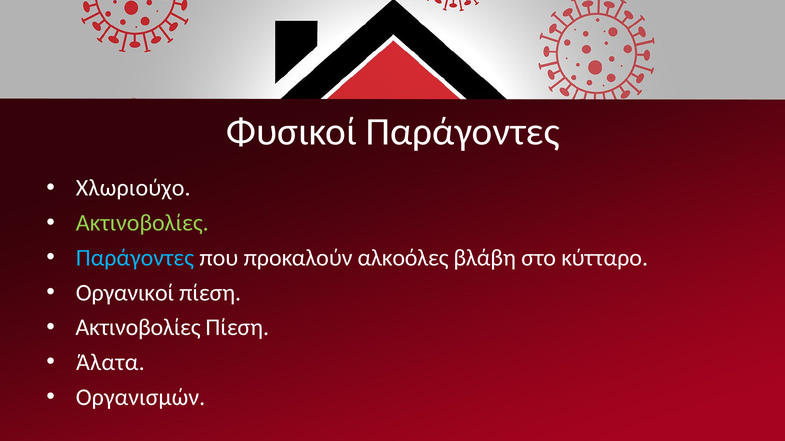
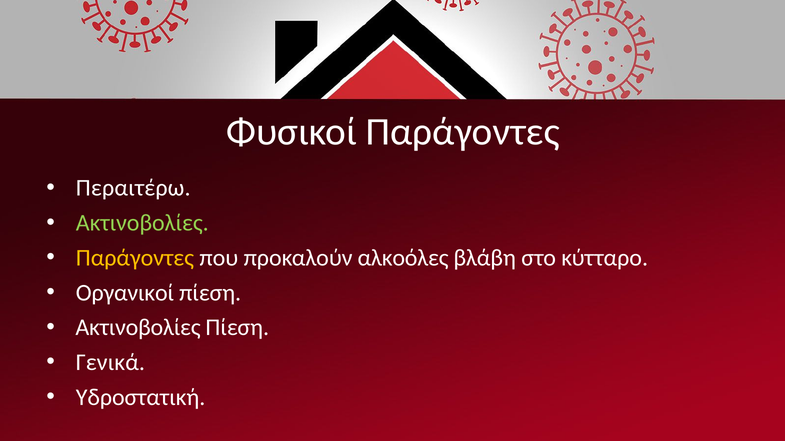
Χλωριούχο: Χλωριούχο -> Περαιτέρω
Παράγοντες at (135, 258) colour: light blue -> yellow
Άλατα: Άλατα -> Γενικά
Οργανισμών: Οργανισμών -> Υδροστατική
